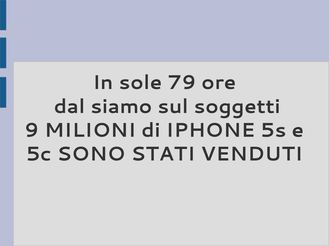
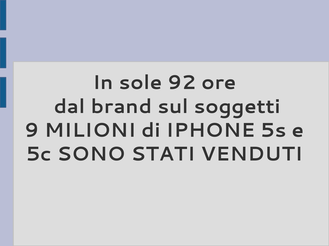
79: 79 -> 92
siamo: siamo -> brand
